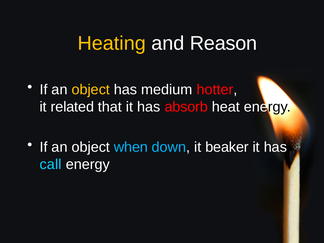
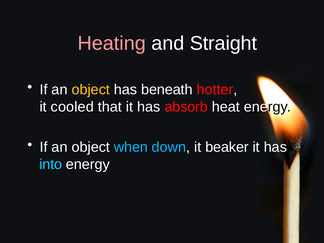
Heating colour: yellow -> pink
Reason: Reason -> Straight
medium: medium -> beneath
related: related -> cooled
call: call -> into
